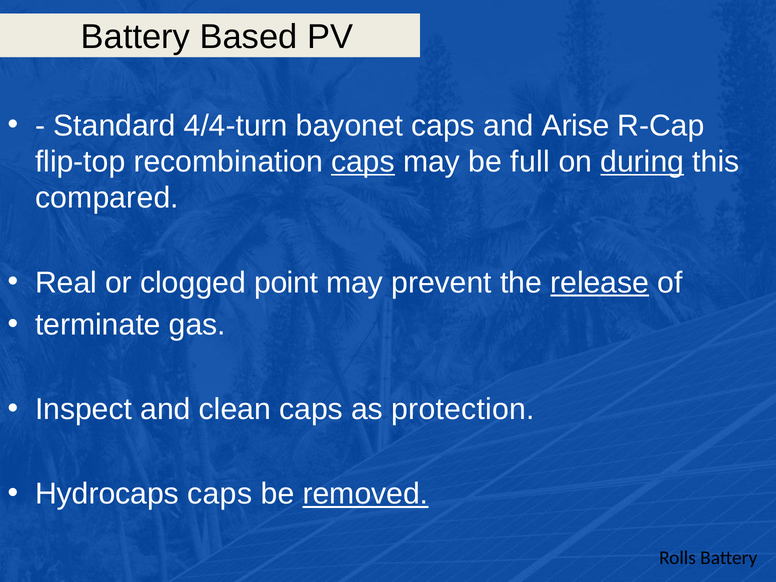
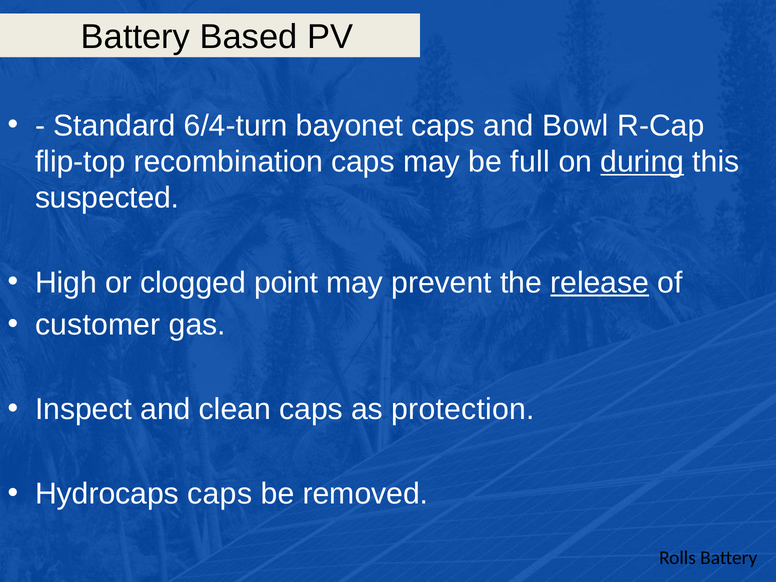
4/4-turn: 4/4-turn -> 6/4-turn
Arise: Arise -> Bowl
caps at (363, 162) underline: present -> none
compared: compared -> suspected
Real: Real -> High
terminate: terminate -> customer
removed underline: present -> none
